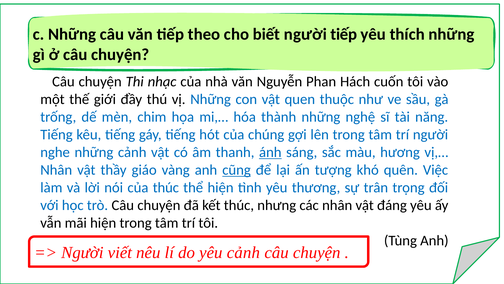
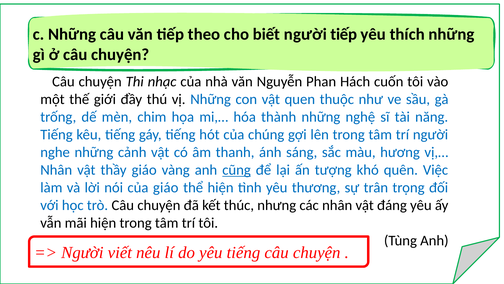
ánh underline: present -> none
của thúc: thúc -> giáo
yêu cảnh: cảnh -> tiếng
